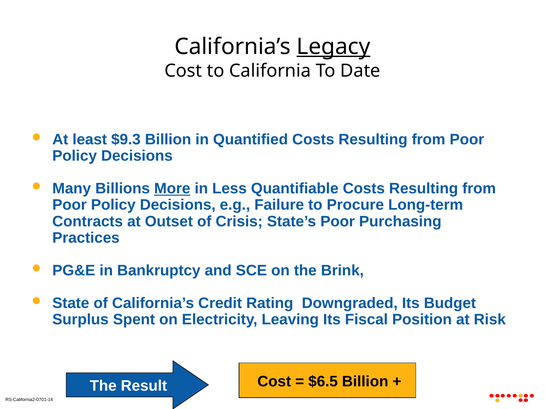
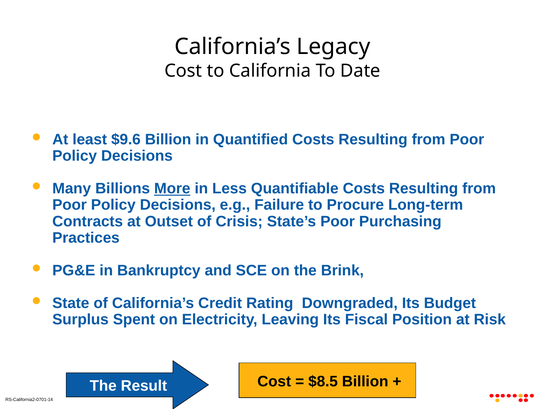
Legacy underline: present -> none
$9.3: $9.3 -> $9.6
$6.5: $6.5 -> $8.5
